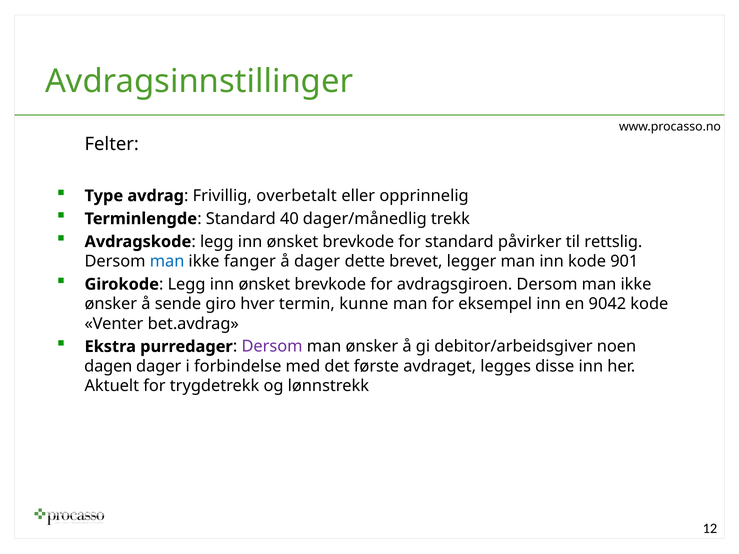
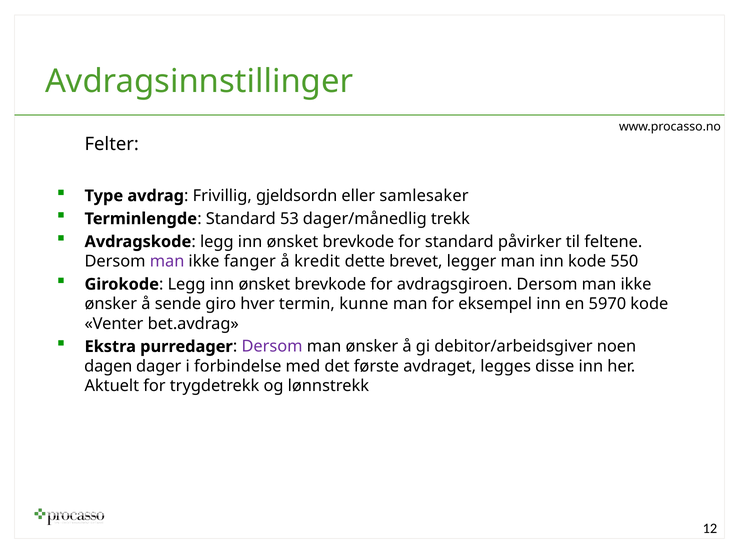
overbetalt: overbetalt -> gjeldsordn
opprinnelig: opprinnelig -> samlesaker
40: 40 -> 53
rettslig: rettslig -> feltene
man at (167, 261) colour: blue -> purple
å dager: dager -> kredit
901: 901 -> 550
9042: 9042 -> 5970
